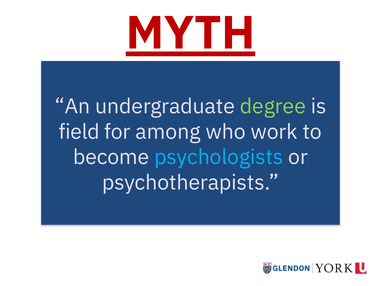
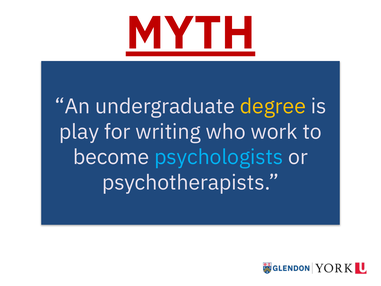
degree colour: light green -> yellow
field: field -> play
among: among -> writing
